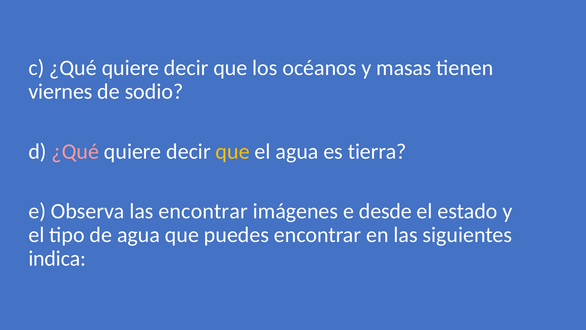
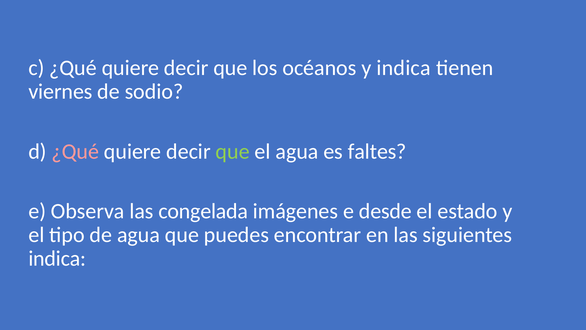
y masas: masas -> indica
que at (233, 151) colour: yellow -> light green
tierra: tierra -> faltes
las encontrar: encontrar -> congelada
